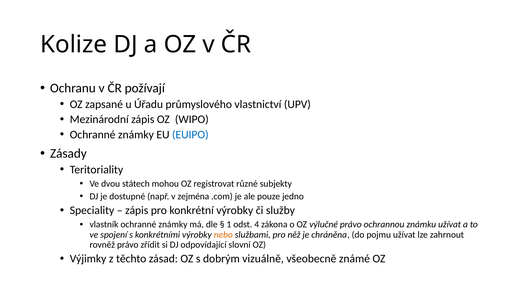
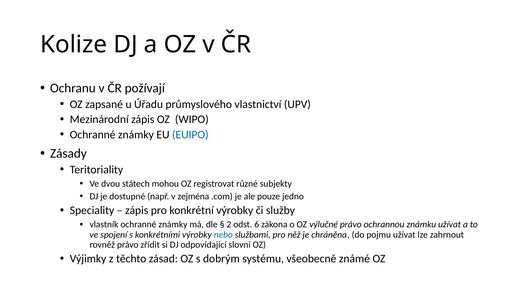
1: 1 -> 2
4: 4 -> 6
nebo colour: orange -> blue
vizuálně: vizuálně -> systému
